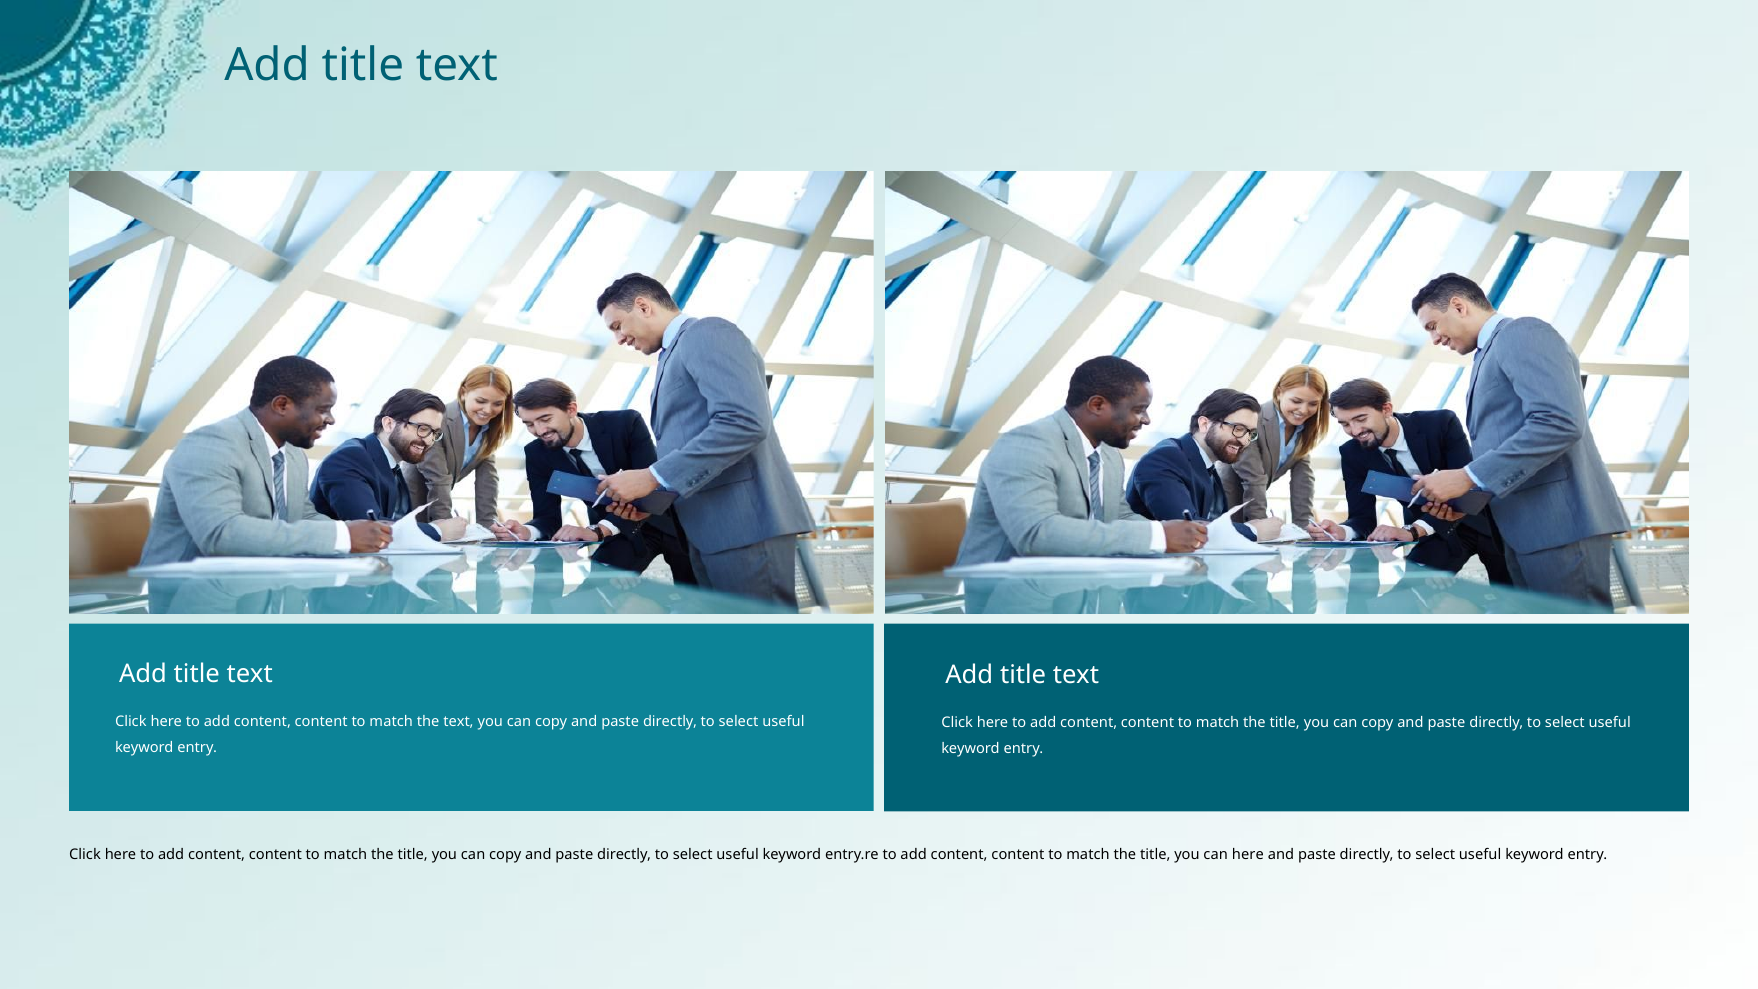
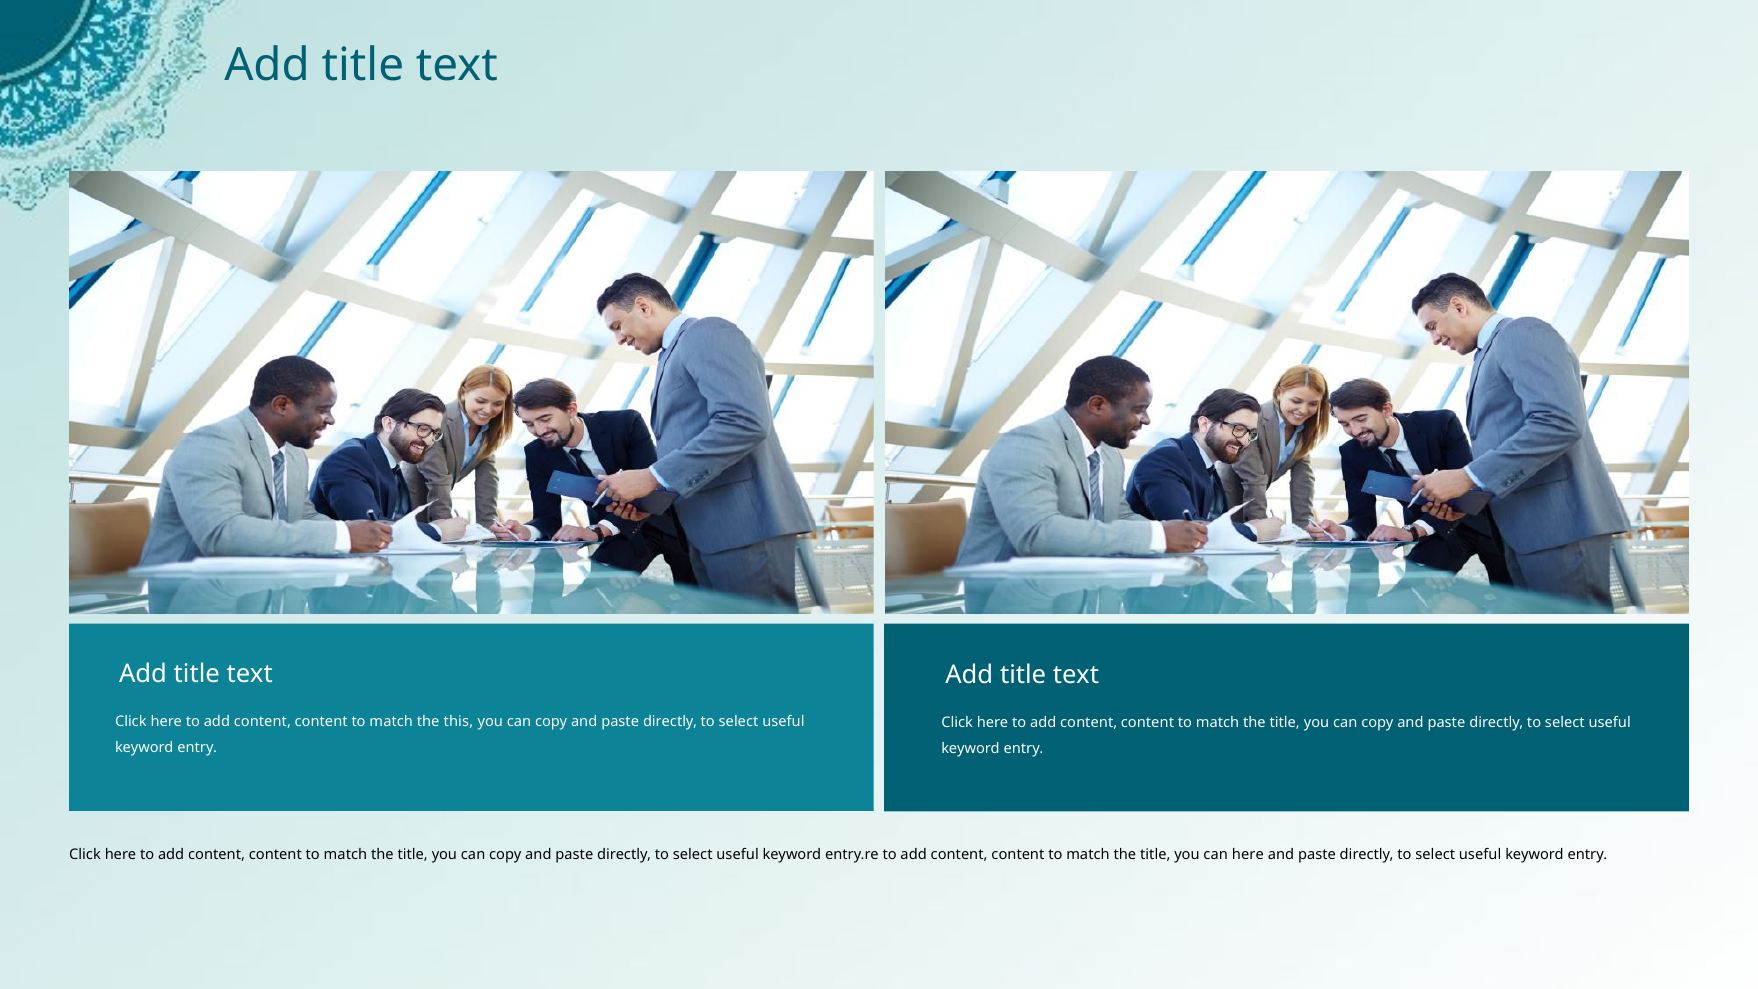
the text: text -> this
